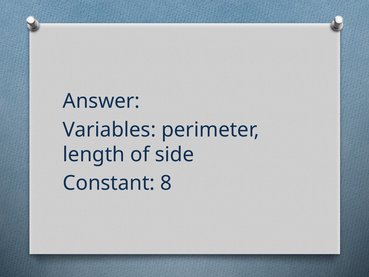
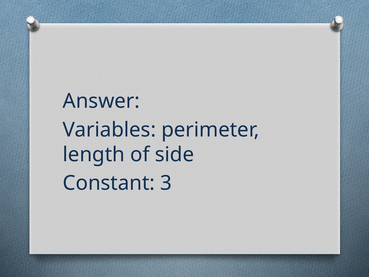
8: 8 -> 3
